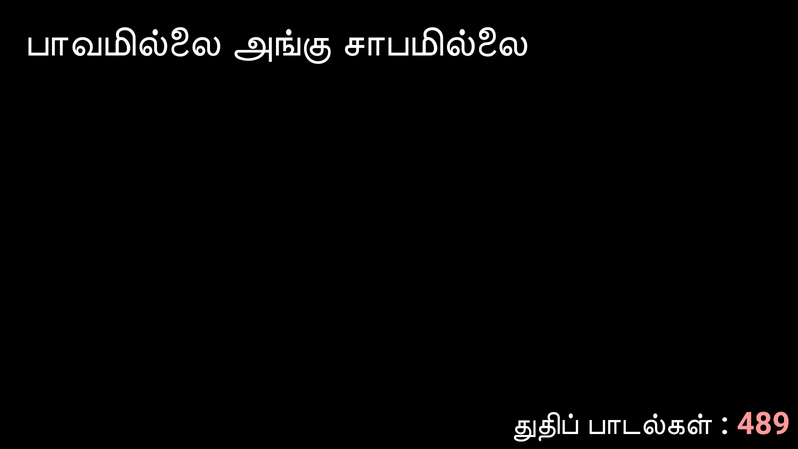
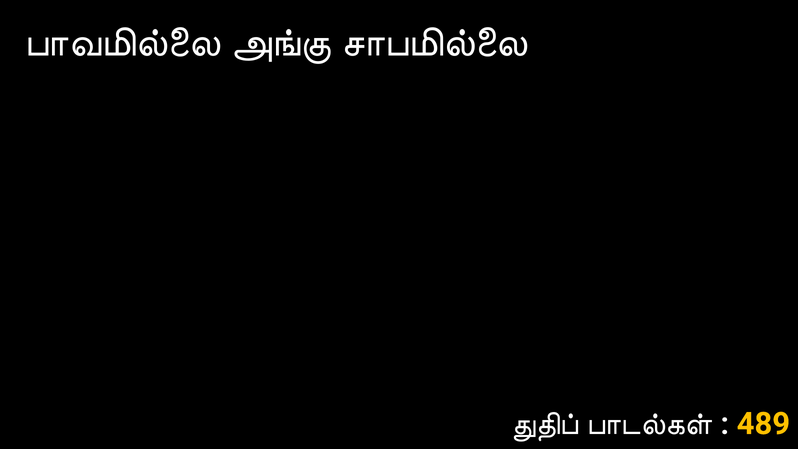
489 colour: pink -> yellow
